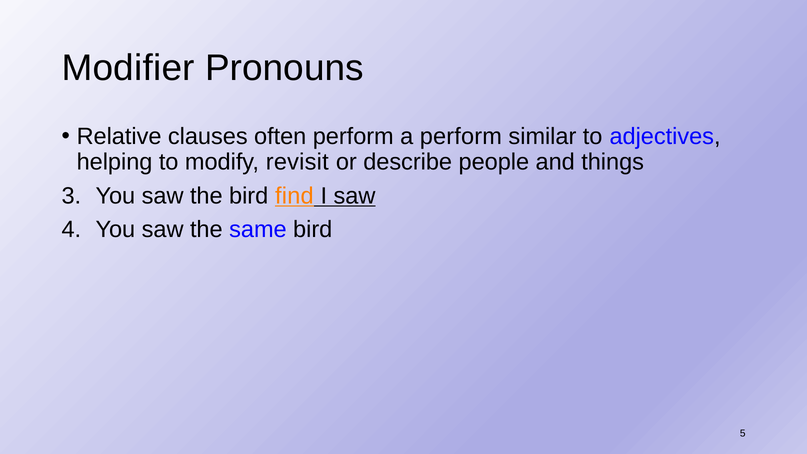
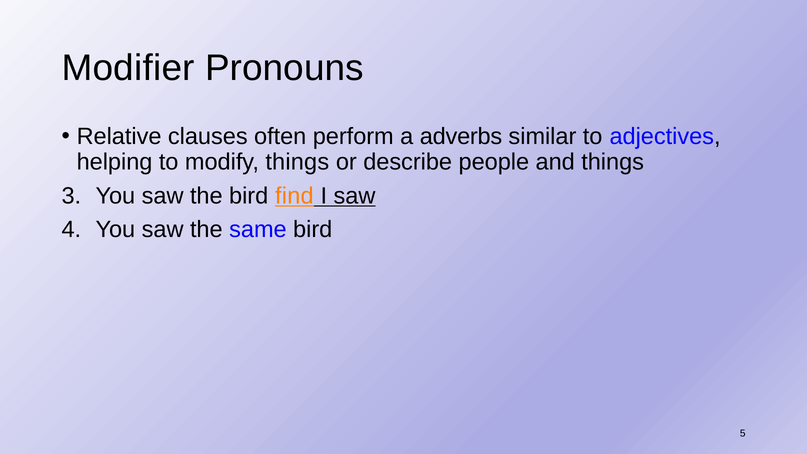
a perform: perform -> adverbs
modify revisit: revisit -> things
